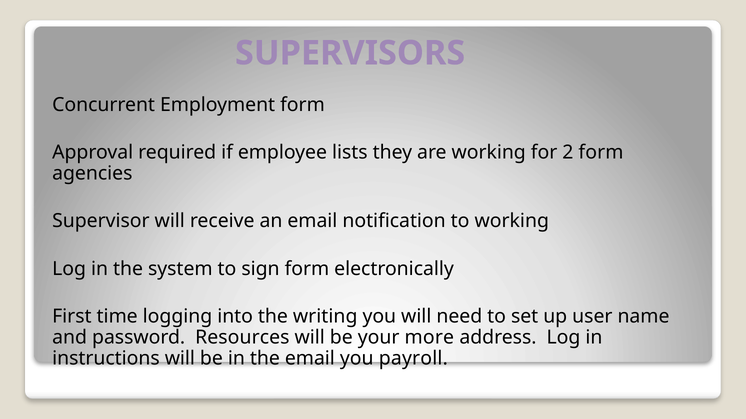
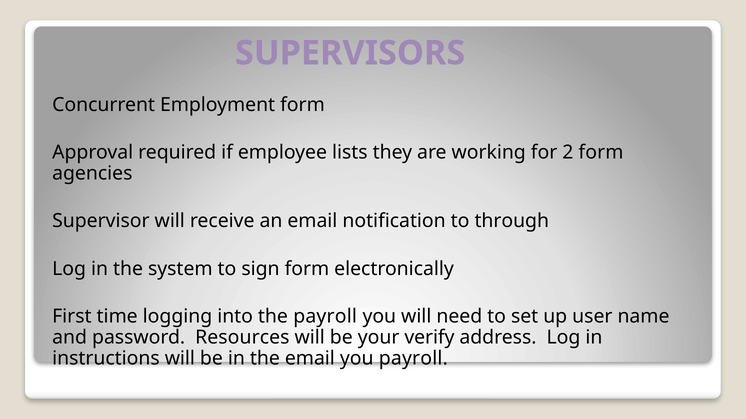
to working: working -> through
the writing: writing -> payroll
more: more -> verify
